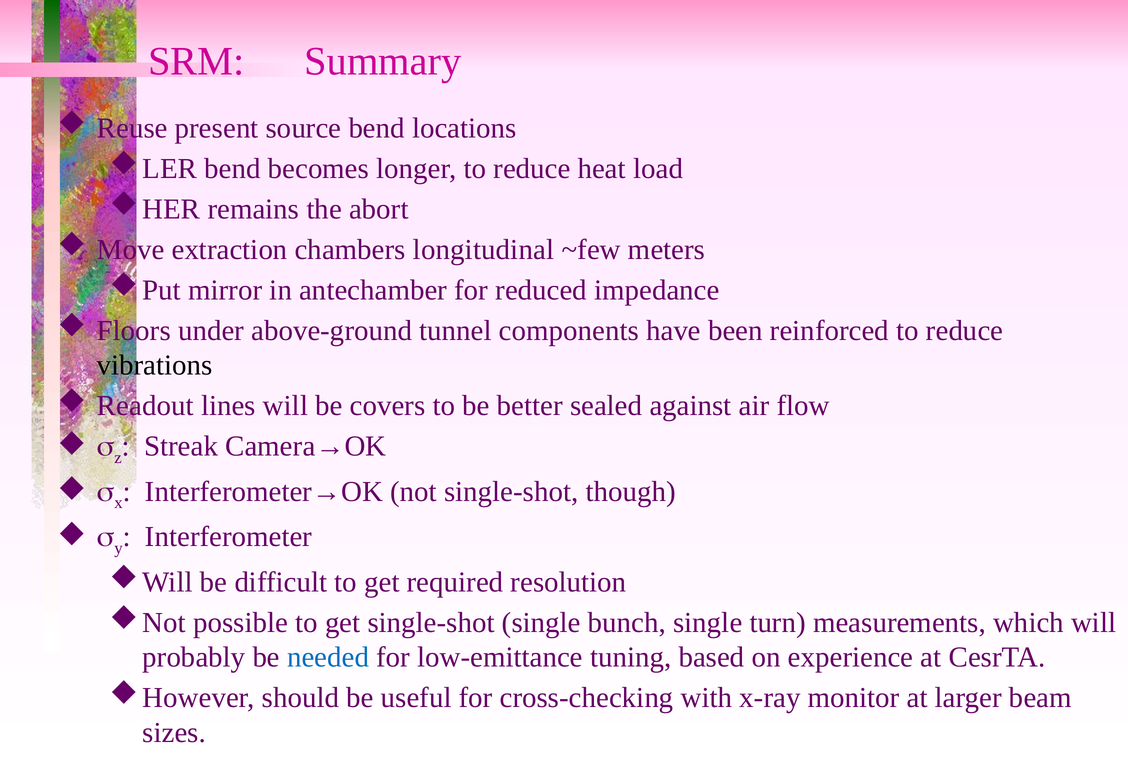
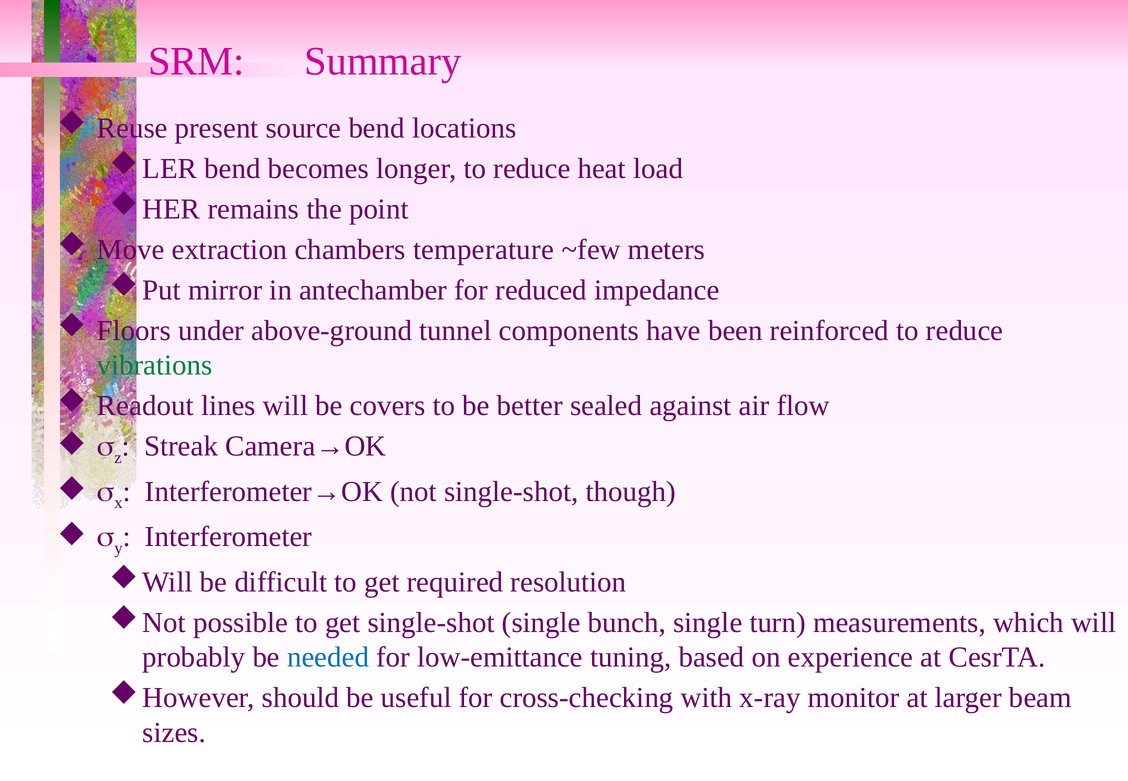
abort: abort -> point
longitudinal: longitudinal -> temperature
vibrations colour: black -> green
